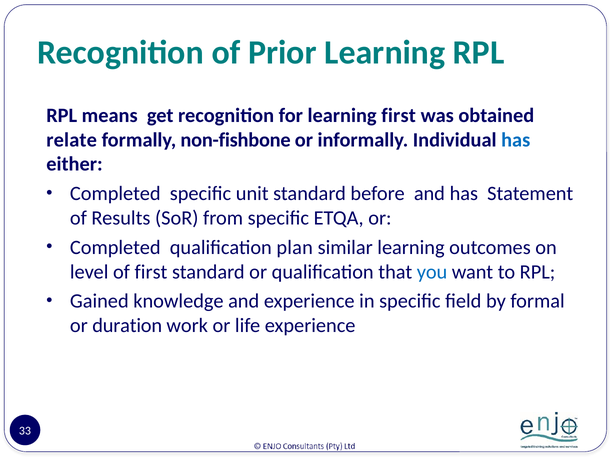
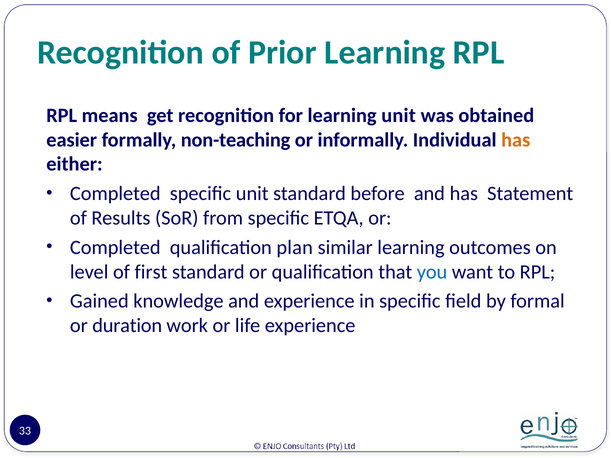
learning first: first -> unit
relate: relate -> easier
non-fishbone: non-fishbone -> non-teaching
has at (516, 140) colour: blue -> orange
